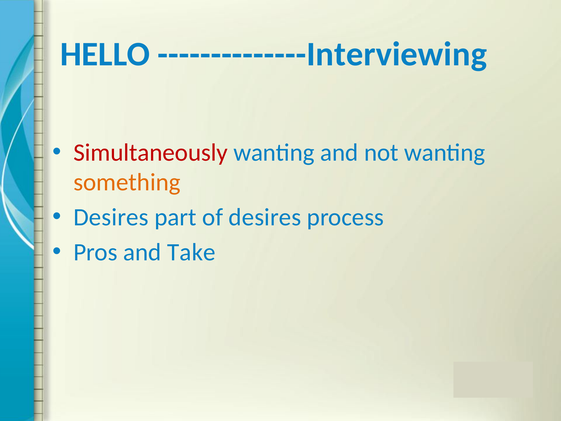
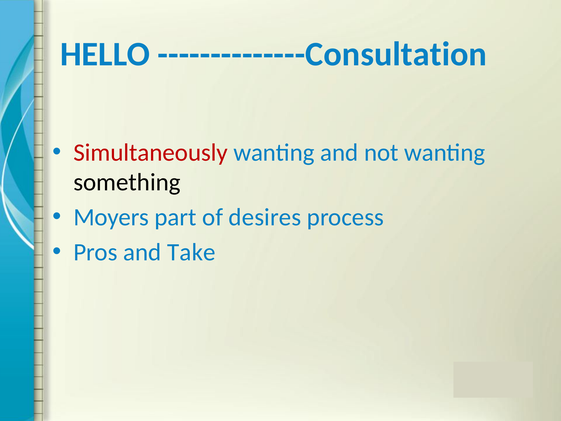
--------------Interviewing: --------------Interviewing -> --------------Consultation
something colour: orange -> black
Desires at (111, 217): Desires -> Moyers
